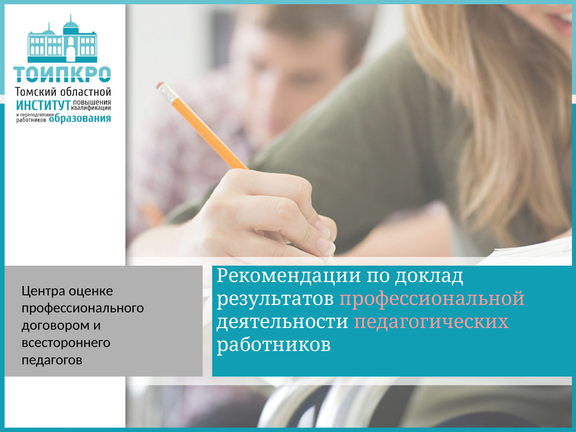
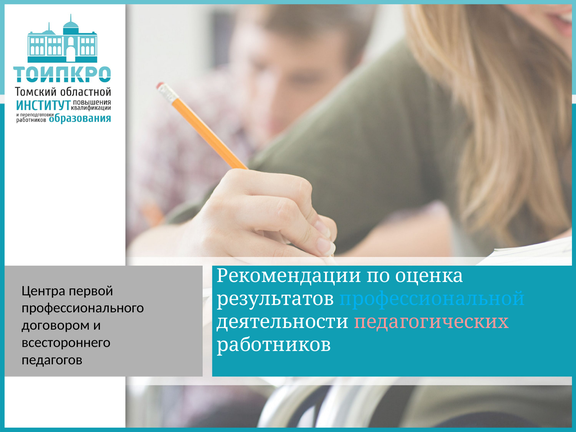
доклад: доклад -> оценка
оценке: оценке -> первой
профессиональной colour: pink -> light blue
